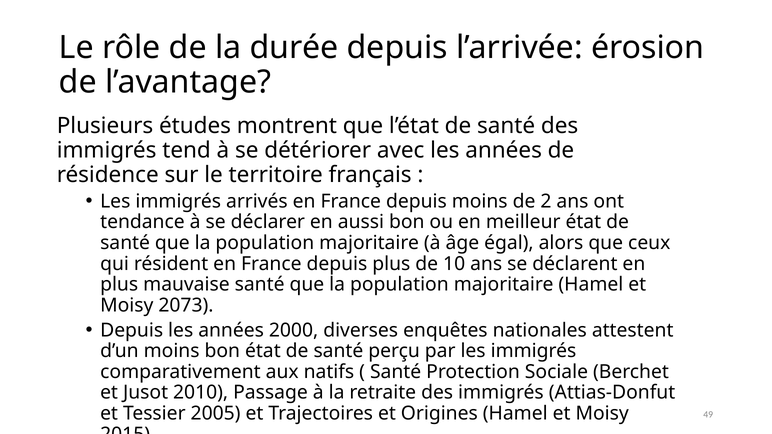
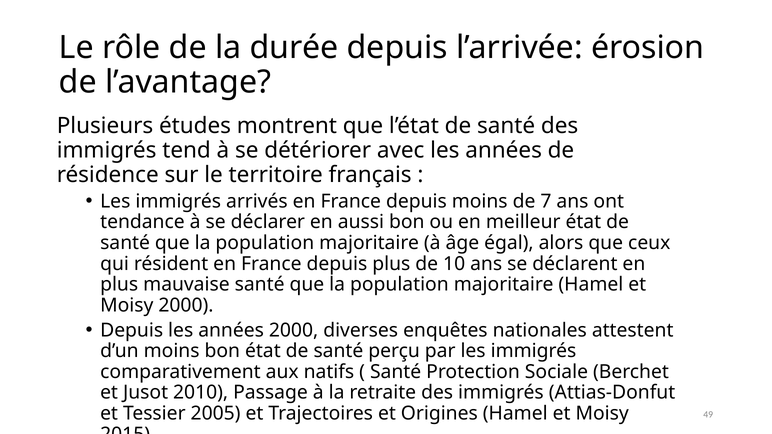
2: 2 -> 7
Moisy 2073: 2073 -> 2000
